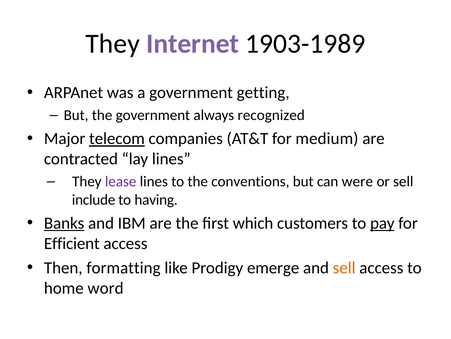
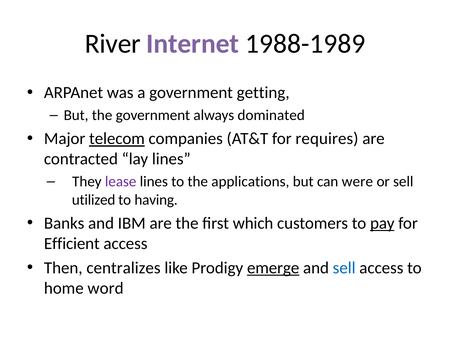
They at (113, 44): They -> River
1903-1989: 1903-1989 -> 1988-1989
recognized: recognized -> dominated
medium: medium -> requires
conventions: conventions -> applications
include: include -> utilized
Banks underline: present -> none
formatting: formatting -> centralizes
emerge underline: none -> present
sell at (344, 267) colour: orange -> blue
